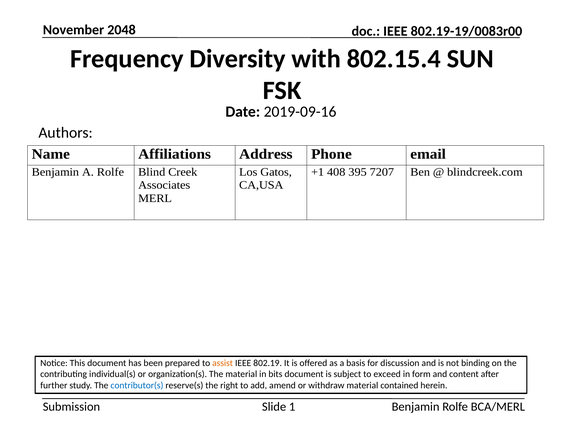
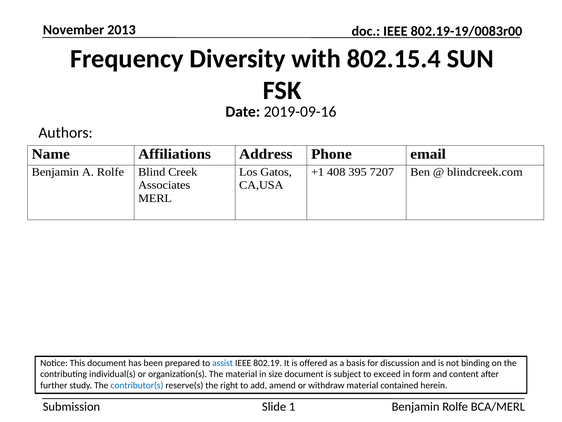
2048: 2048 -> 2013
assist colour: orange -> blue
bits: bits -> size
